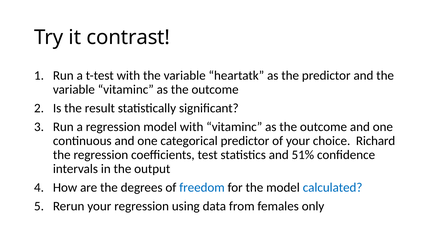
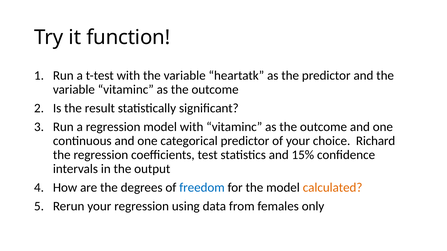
contrast: contrast -> function
51%: 51% -> 15%
calculated colour: blue -> orange
